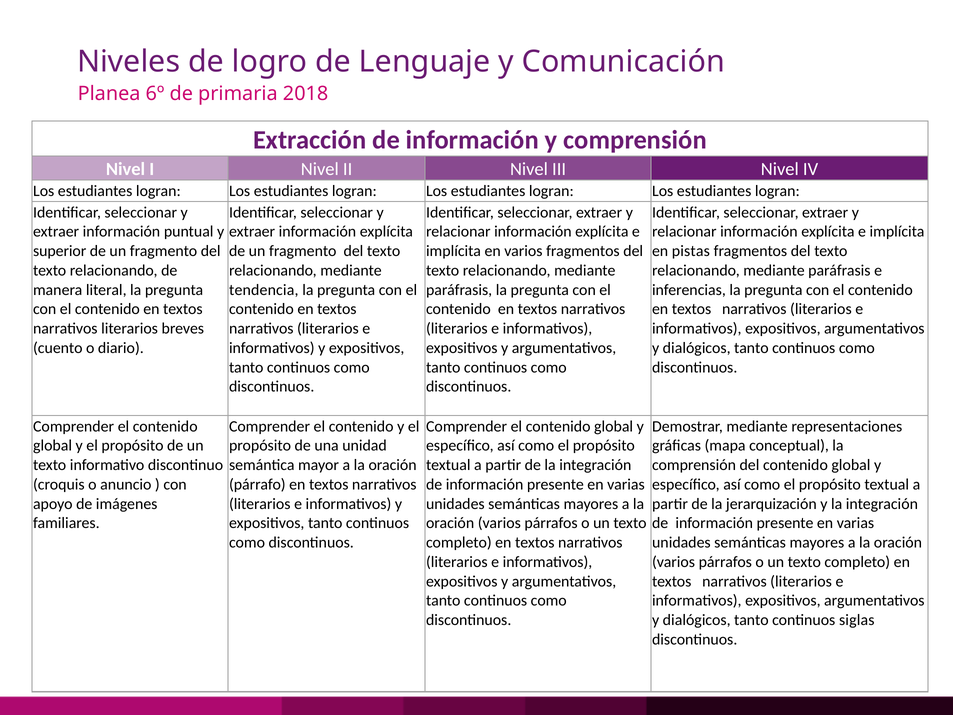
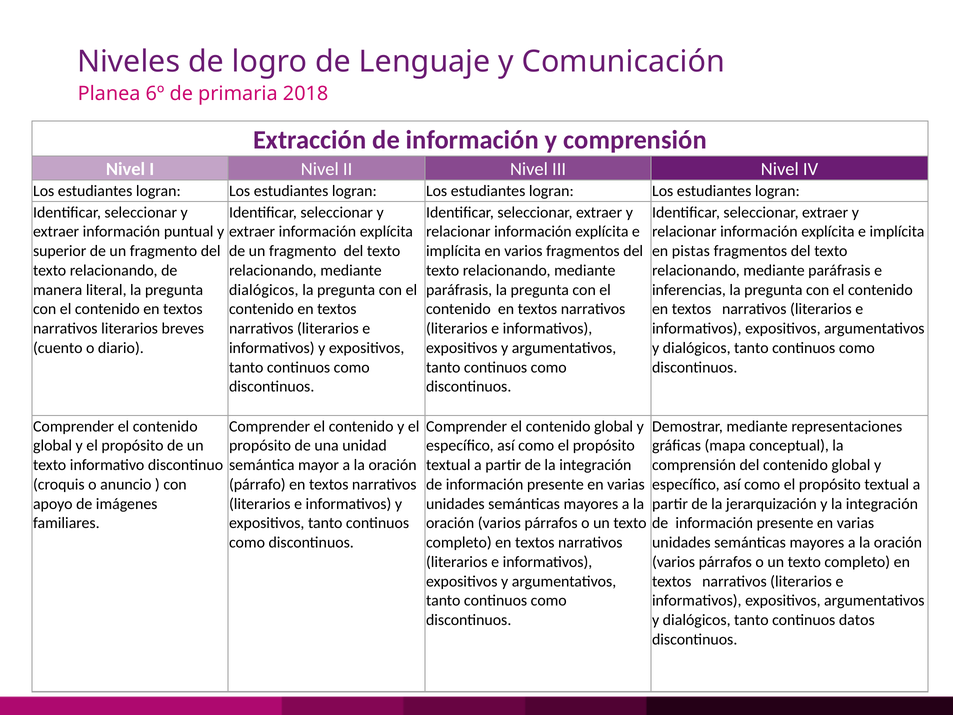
tendencia at (264, 290): tendencia -> dialógicos
siglas: siglas -> datos
